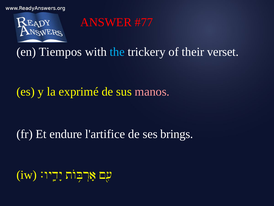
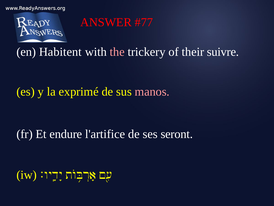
Tiempos: Tiempos -> Habitent
the colour: light blue -> pink
verset: verset -> suivre
brings: brings -> seront
